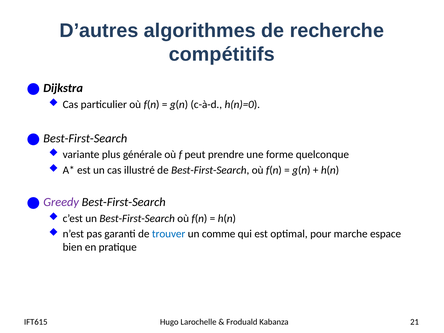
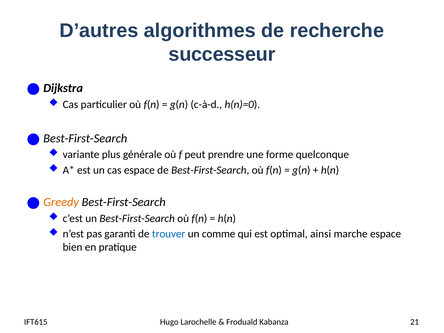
compétitifs: compétitifs -> successeur
cas illustré: illustré -> espace
Greedy colour: purple -> orange
pour: pour -> ainsi
